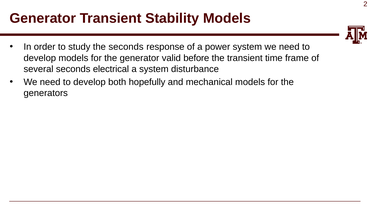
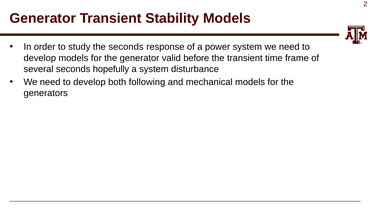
electrical: electrical -> hopefully
hopefully: hopefully -> following
